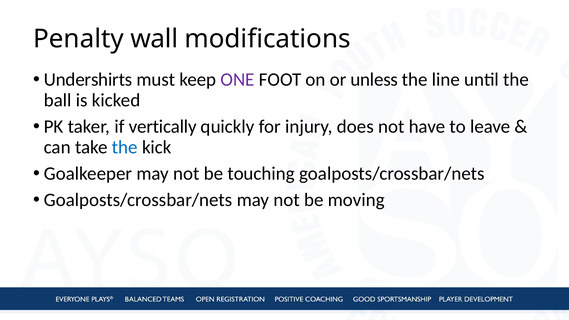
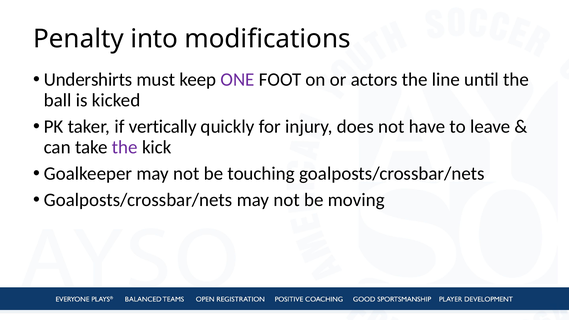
wall: wall -> into
unless: unless -> actors
the at (125, 147) colour: blue -> purple
